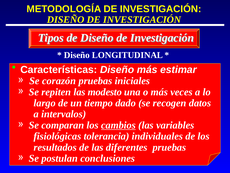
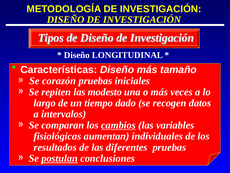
estimar: estimar -> tamaño
tolerancia: tolerancia -> aumentan
postulan underline: none -> present
